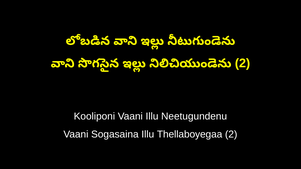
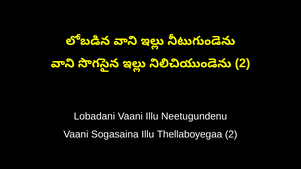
Kooliponi: Kooliponi -> Lobadani
